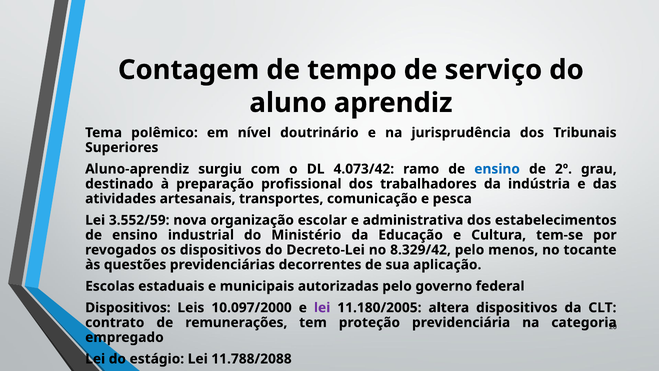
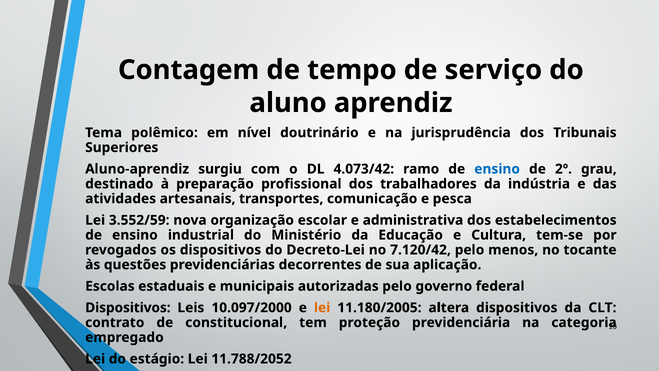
8.329/42: 8.329/42 -> 7.120/42
lei at (322, 307) colour: purple -> orange
remunerações: remunerações -> constitucional
11.788/2088: 11.788/2088 -> 11.788/2052
